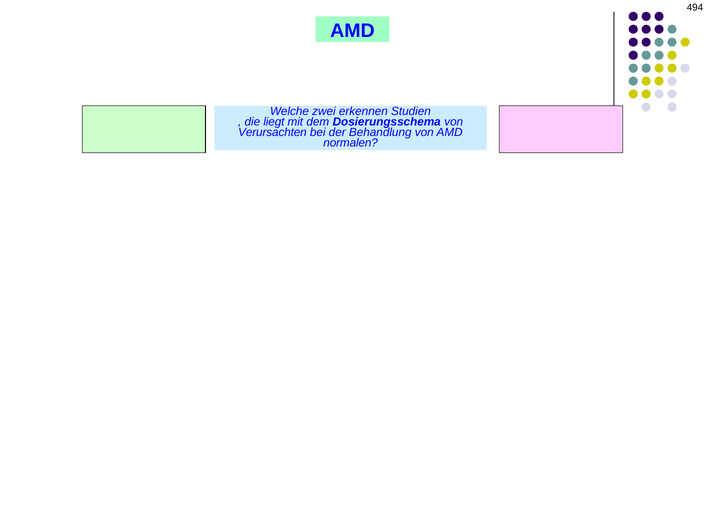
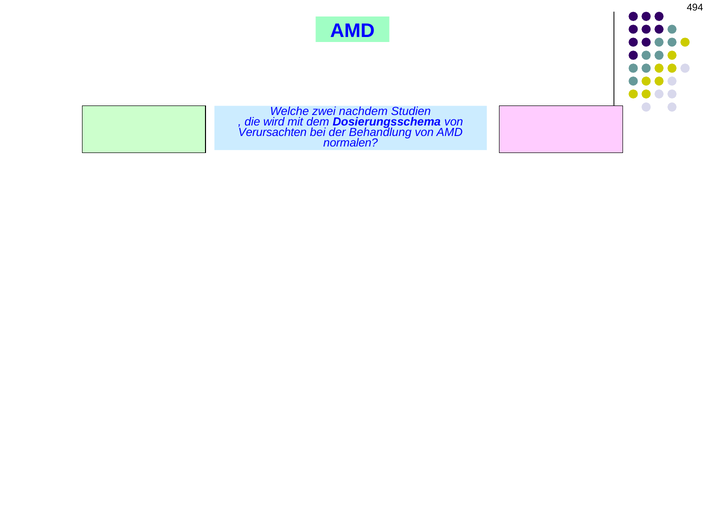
erkennen: erkennen -> nachdem
liegt: liegt -> wird
